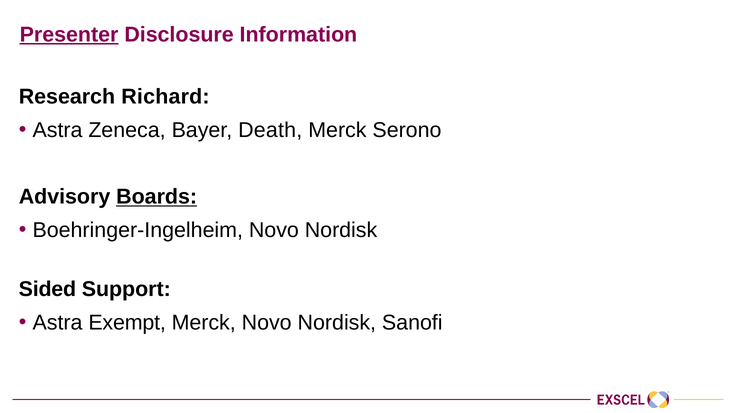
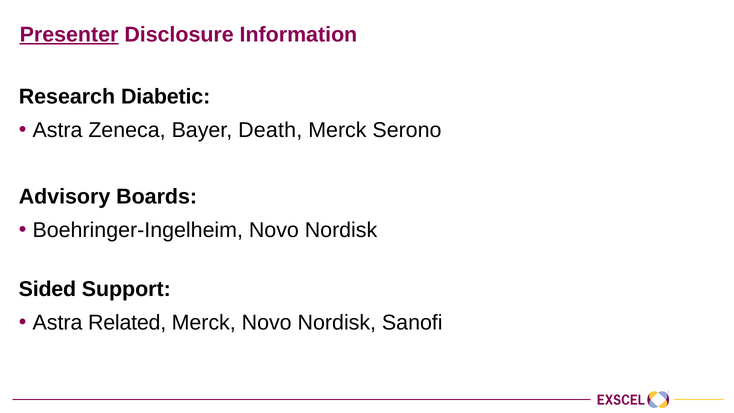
Richard: Richard -> Diabetic
Boards underline: present -> none
Exempt: Exempt -> Related
